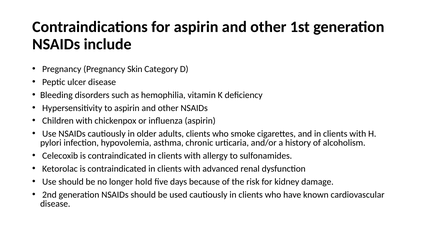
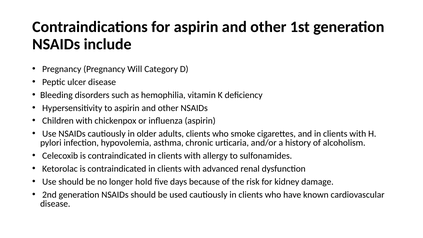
Skin: Skin -> Will
